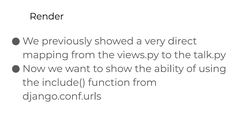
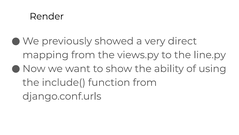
talk.py: talk.py -> line.py
